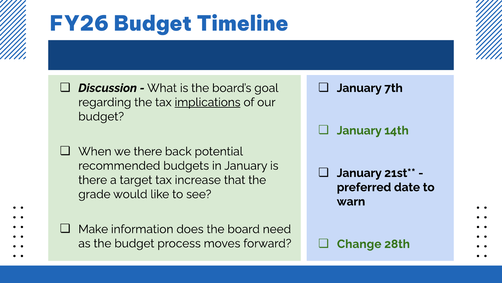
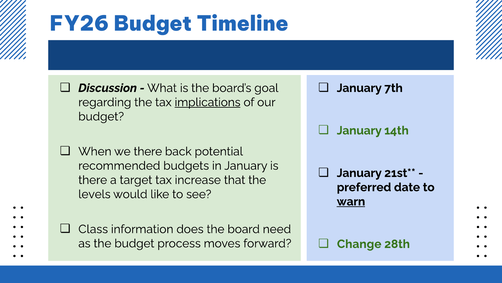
grade: grade -> levels
warn underline: none -> present
Make: Make -> Class
